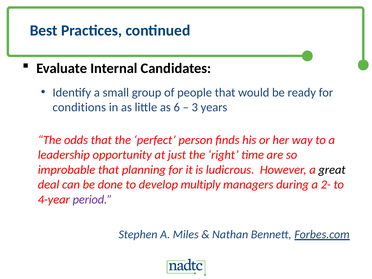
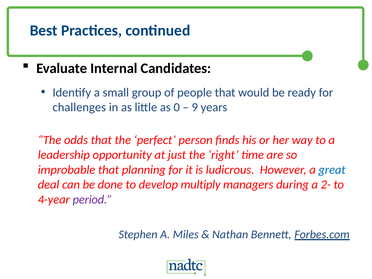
conditions: conditions -> challenges
6: 6 -> 0
3: 3 -> 9
great colour: black -> blue
